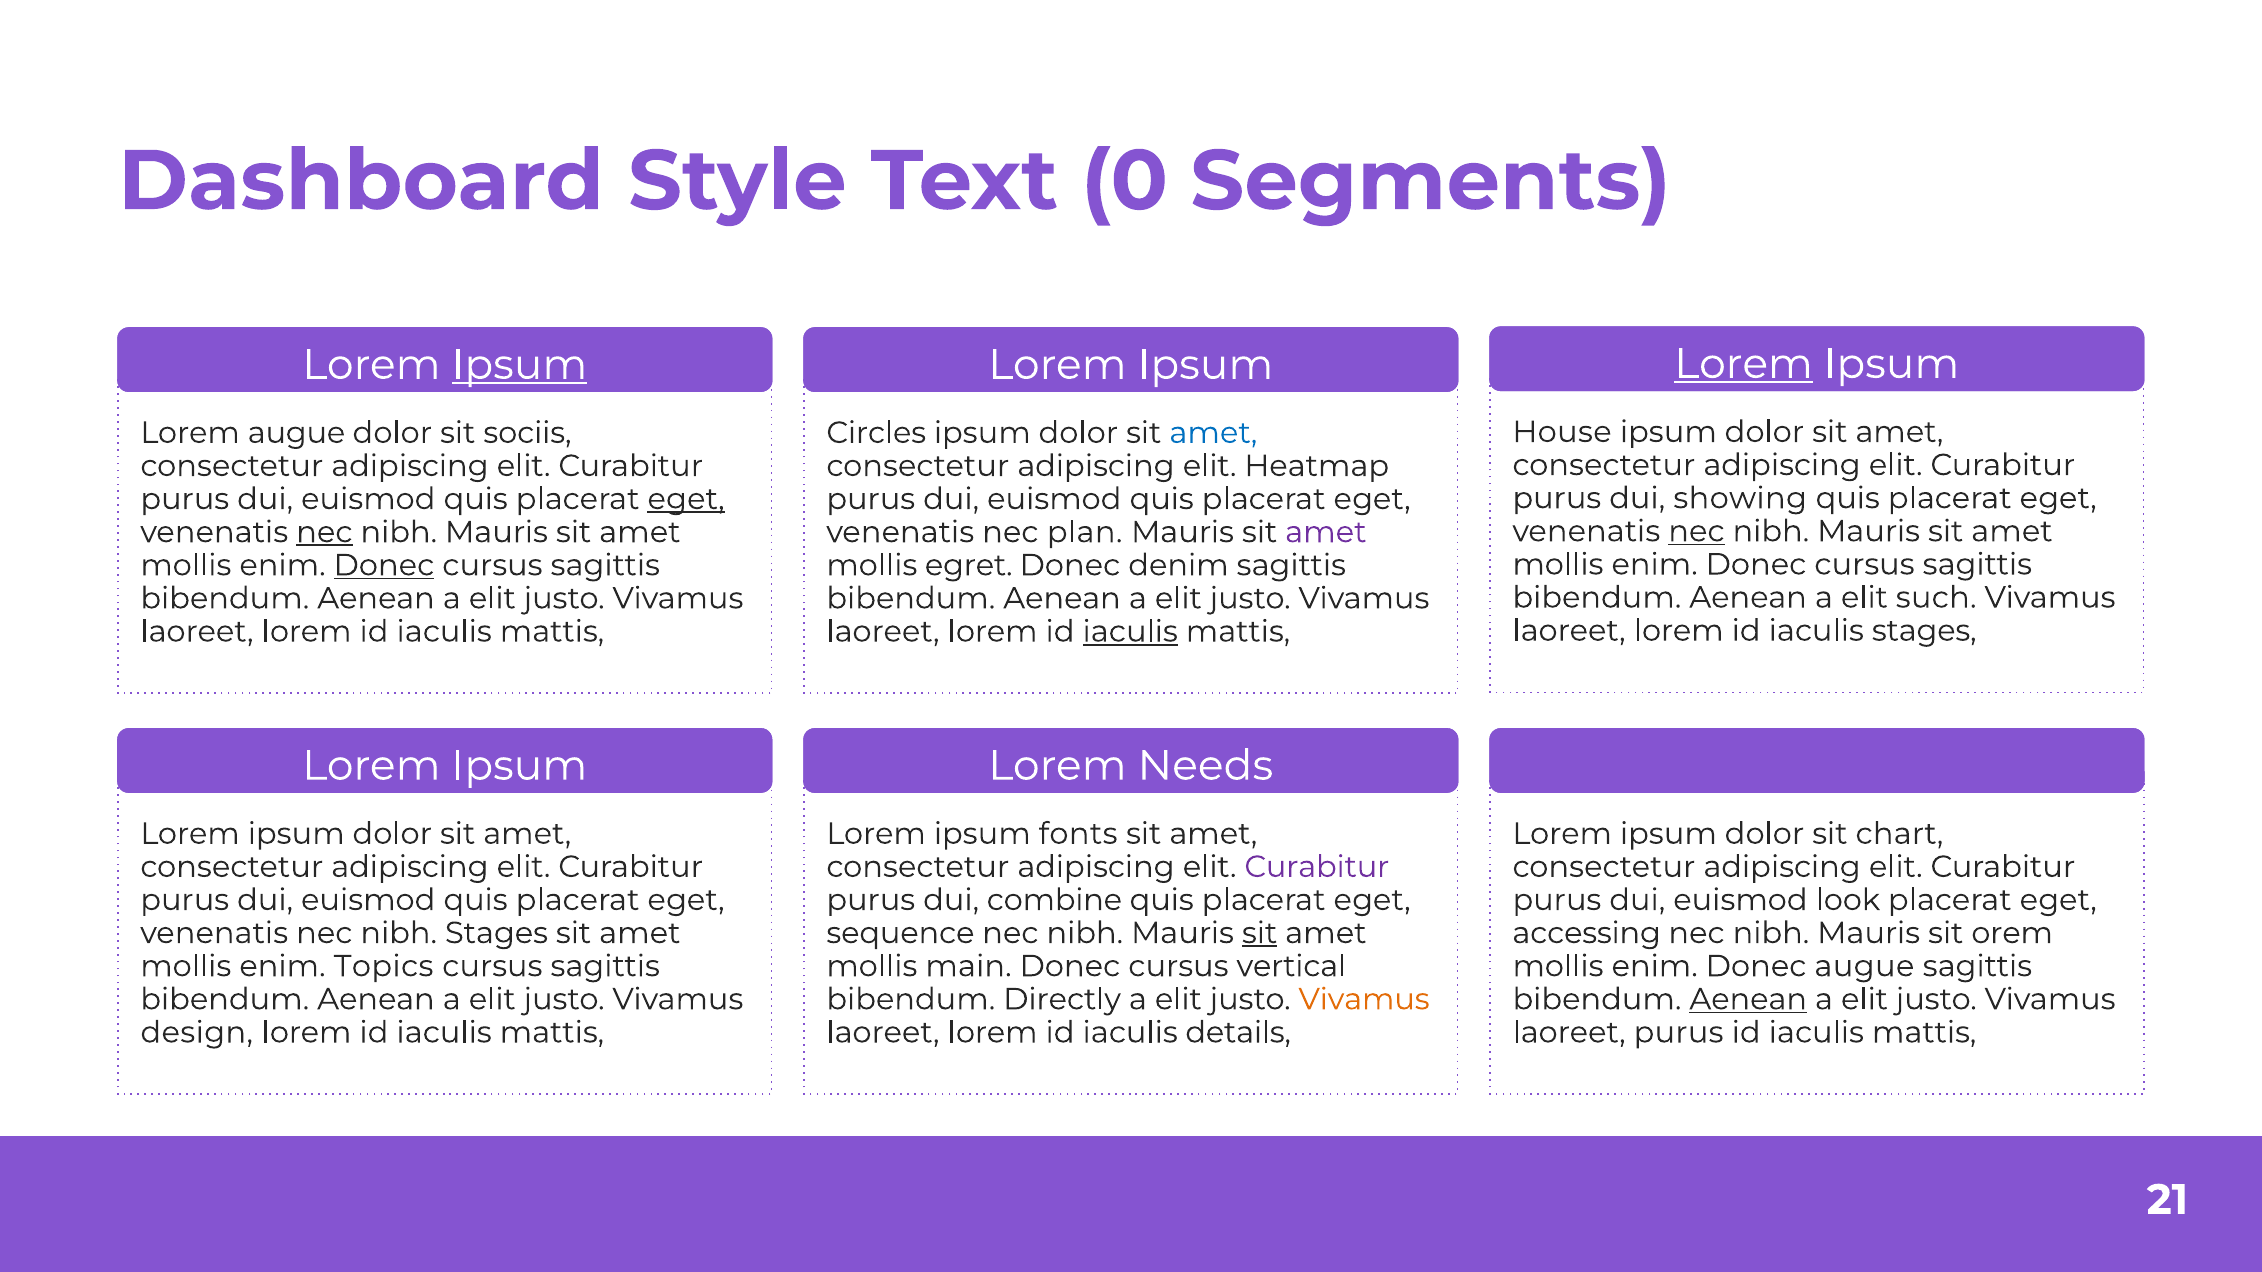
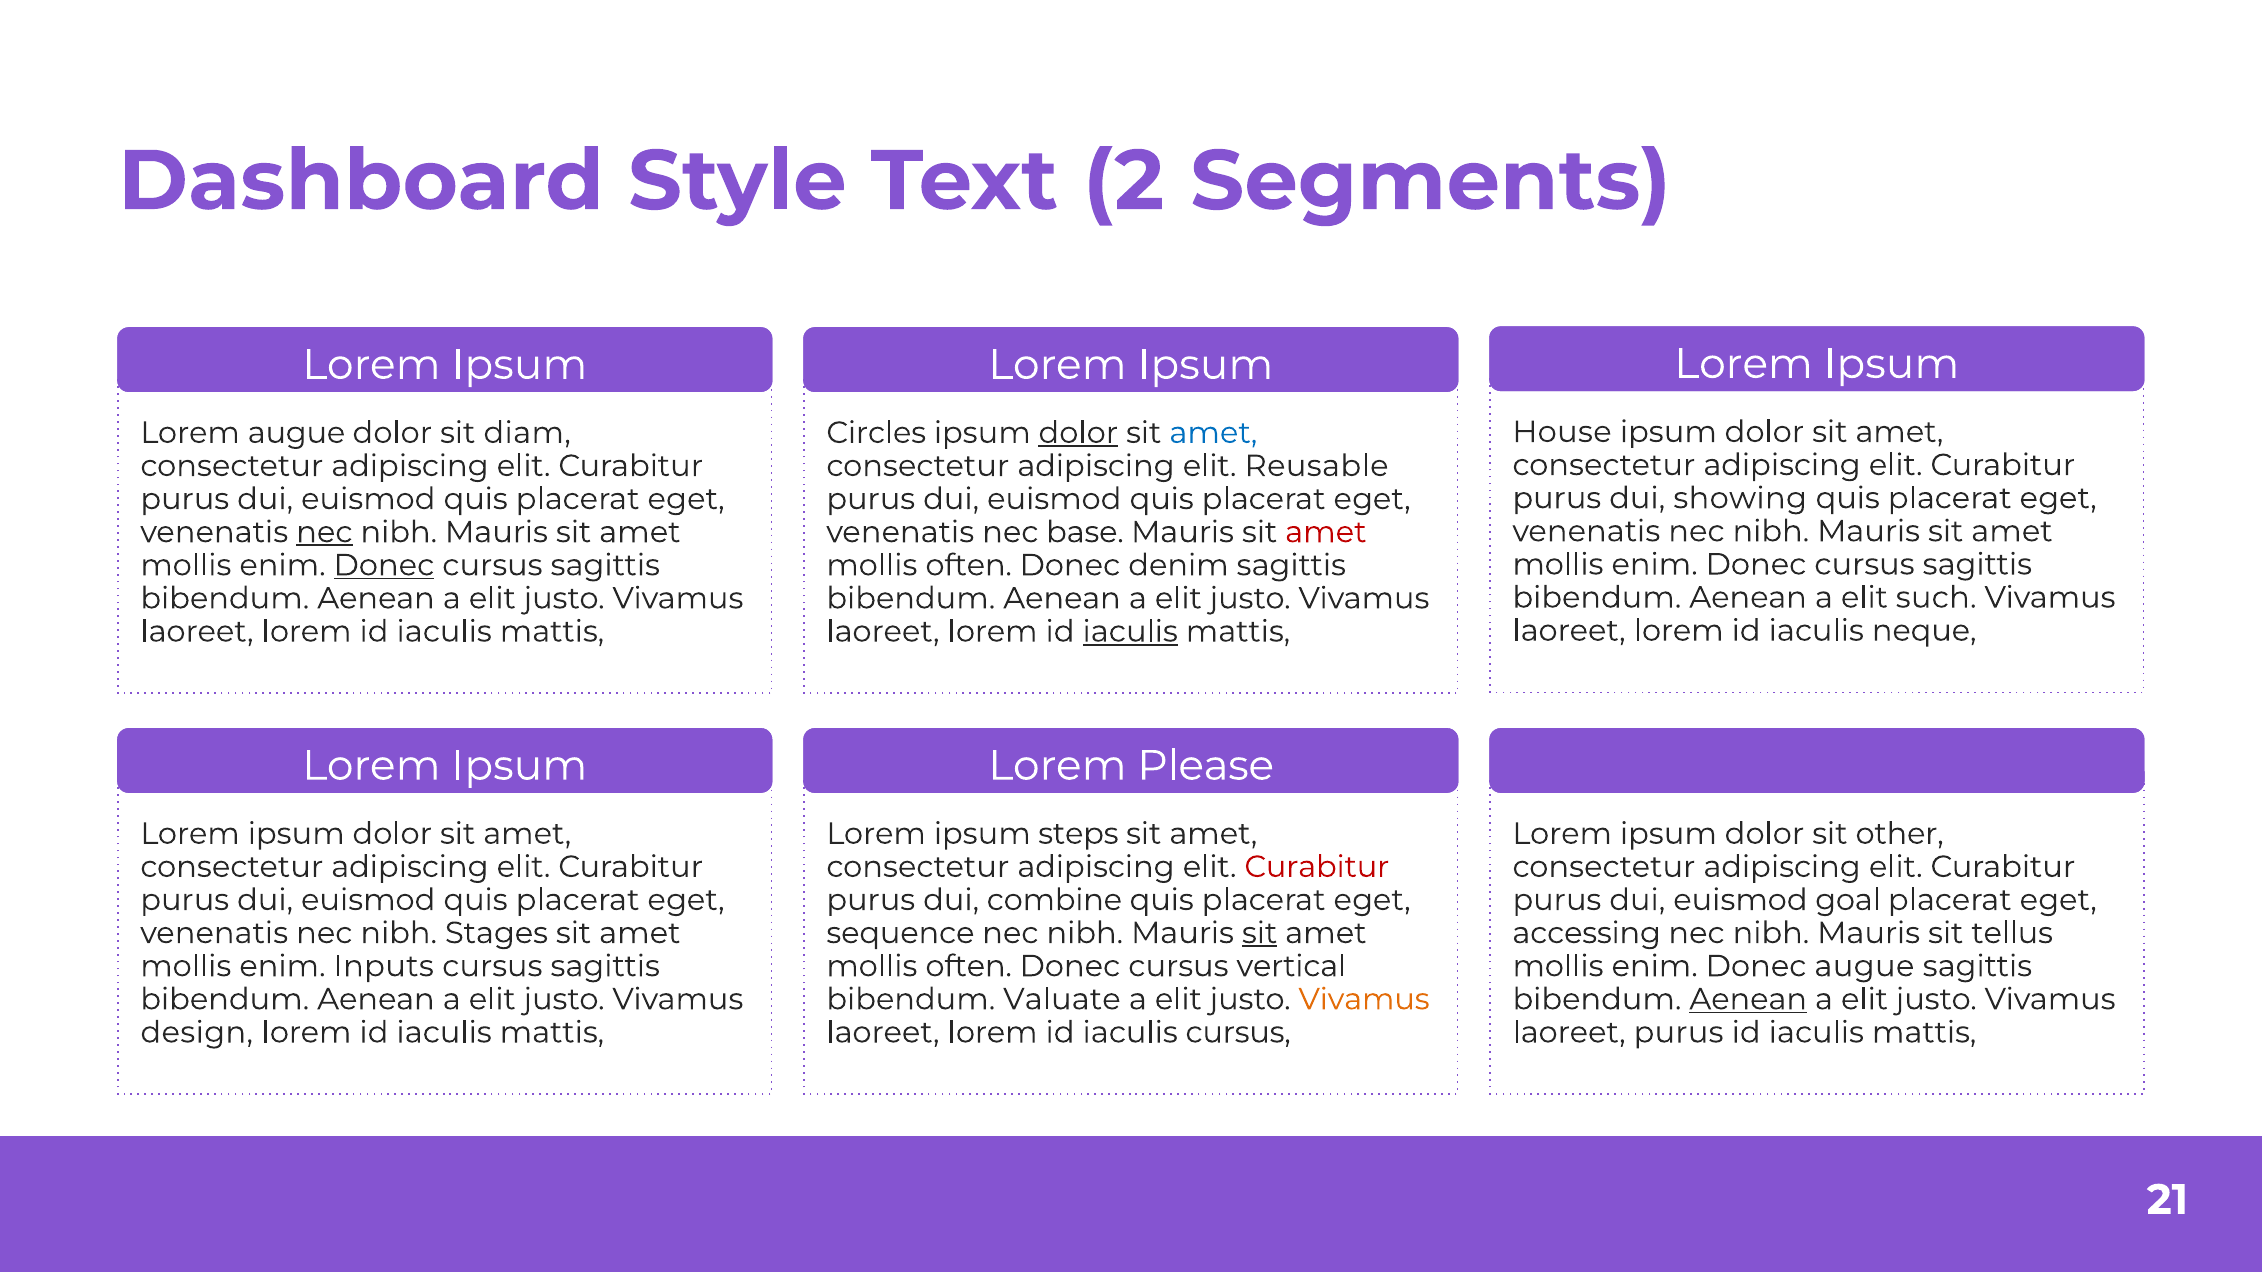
0: 0 -> 2
Lorem at (1744, 364) underline: present -> none
Ipsum at (519, 365) underline: present -> none
sociis: sociis -> diam
dolor at (1078, 433) underline: none -> present
Heatmap: Heatmap -> Reusable
eget at (686, 499) underline: present -> none
nec at (1696, 531) underline: present -> none
plan: plan -> base
amet at (1326, 532) colour: purple -> red
egret at (969, 565): egret -> often
iaculis stages: stages -> neque
Needs: Needs -> Please
fonts: fonts -> steps
chart: chart -> other
Curabitur at (1317, 867) colour: purple -> red
look: look -> goal
orem: orem -> tellus
Topics: Topics -> Inputs
main at (968, 966): main -> often
Directly: Directly -> Valuate
iaculis details: details -> cursus
